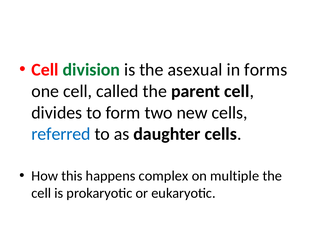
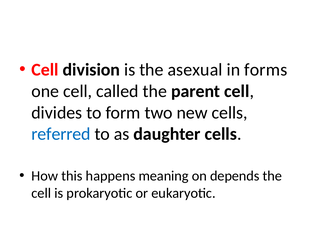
division colour: green -> black
complex: complex -> meaning
multiple: multiple -> depends
